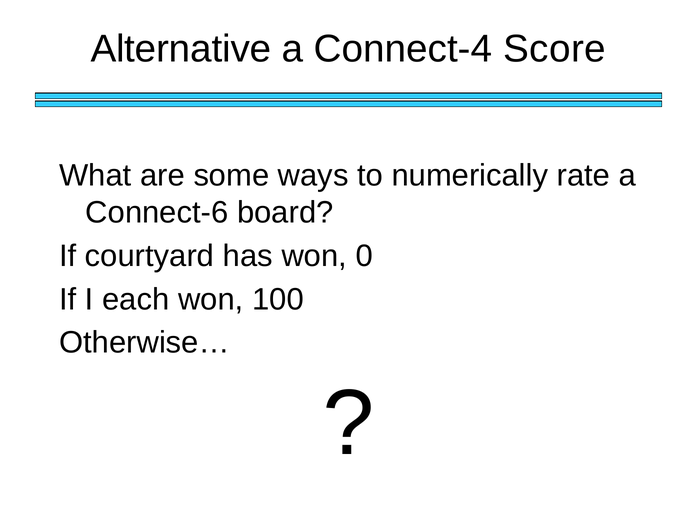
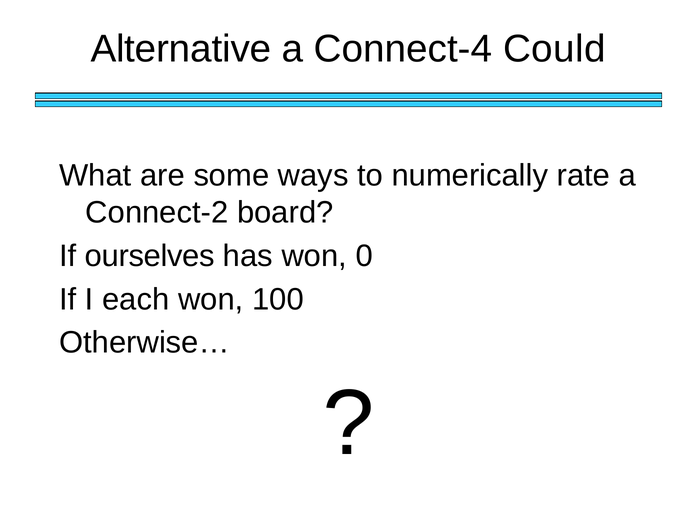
Score: Score -> Could
Connect-6: Connect-6 -> Connect-2
courtyard: courtyard -> ourselves
